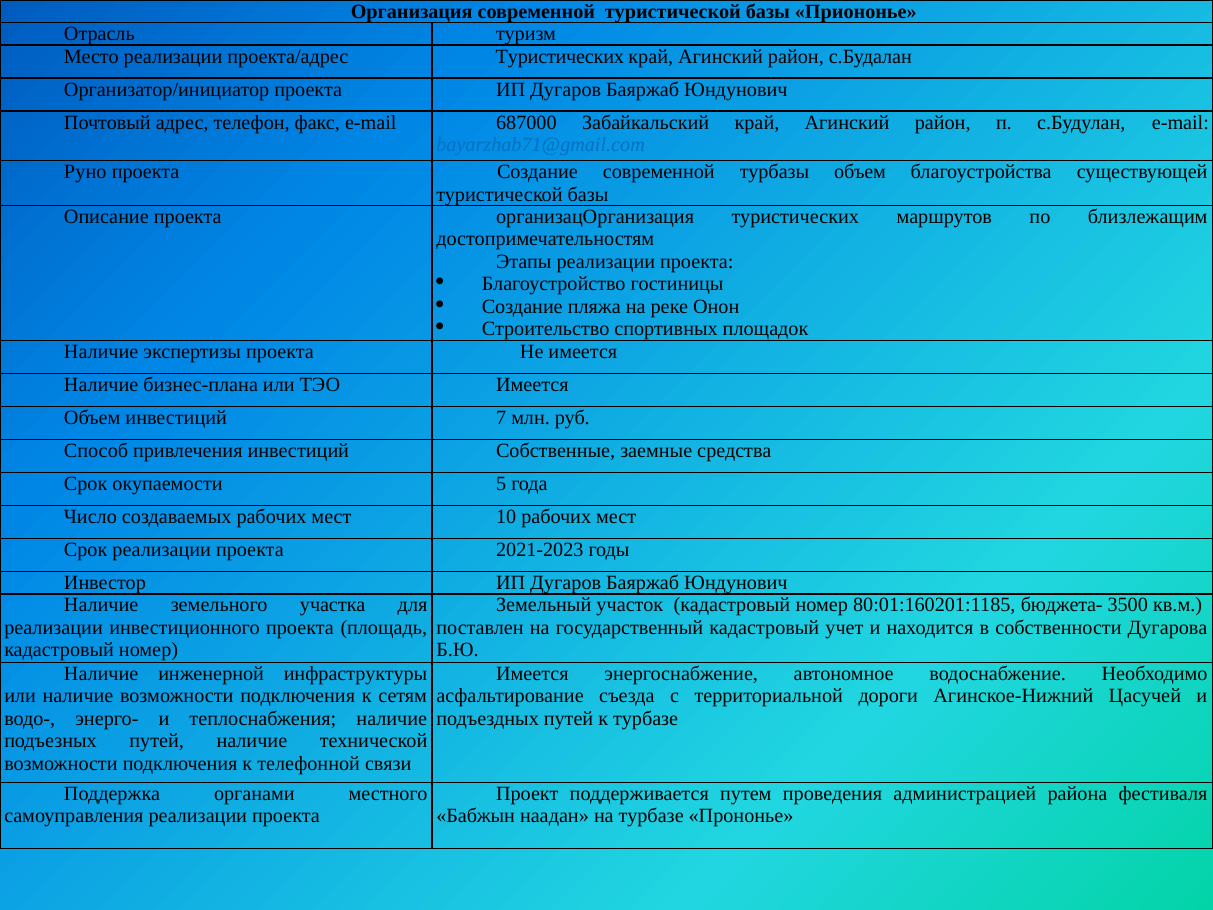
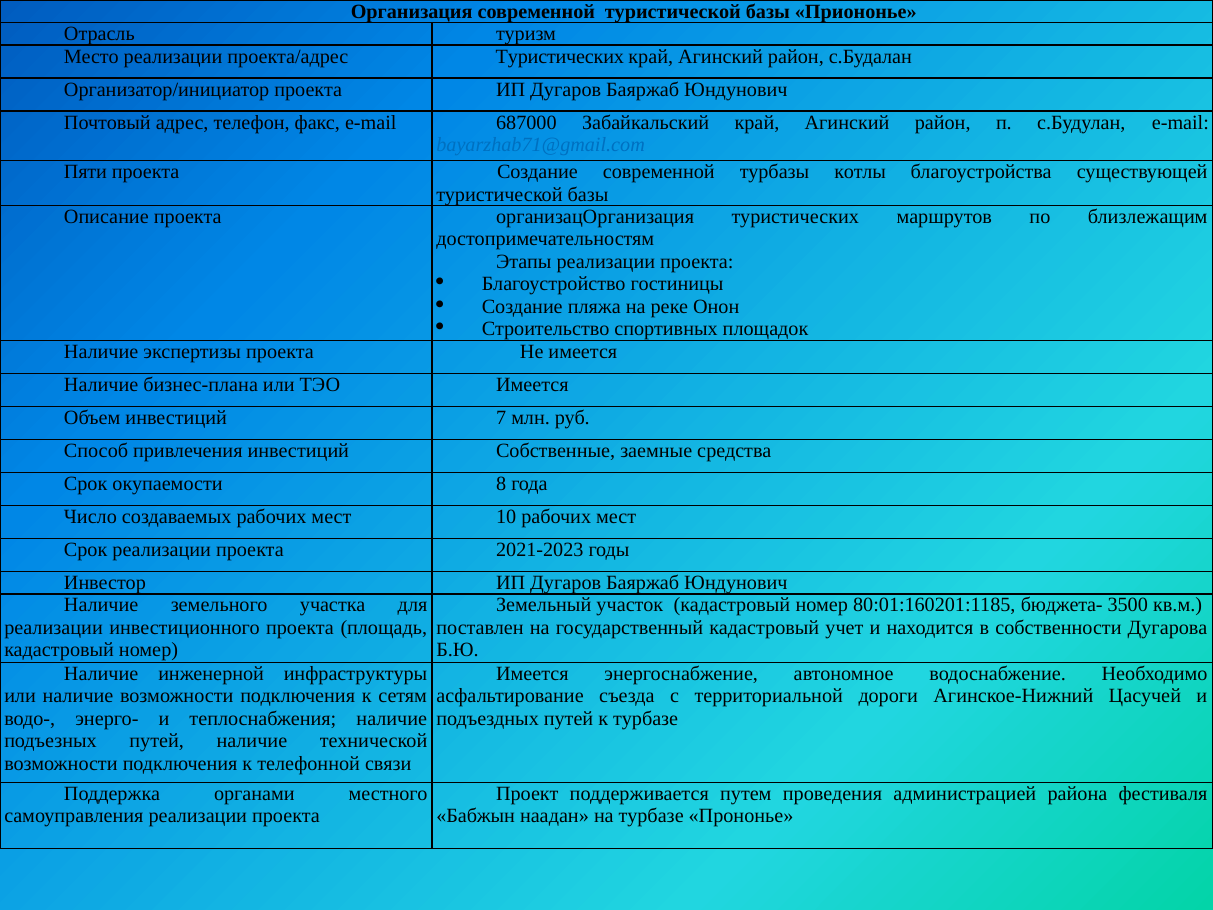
Руно: Руно -> Пяти
турбазы объем: объем -> котлы
5: 5 -> 8
